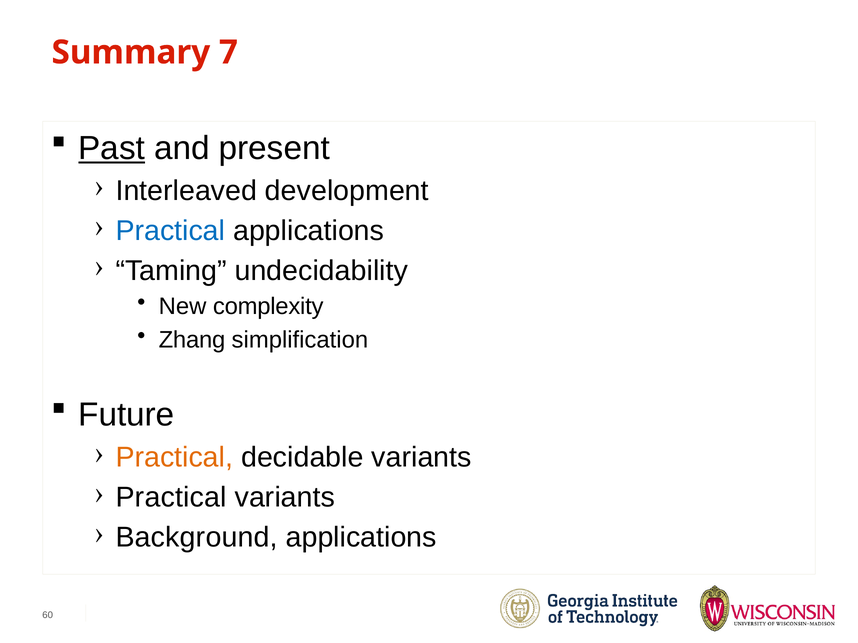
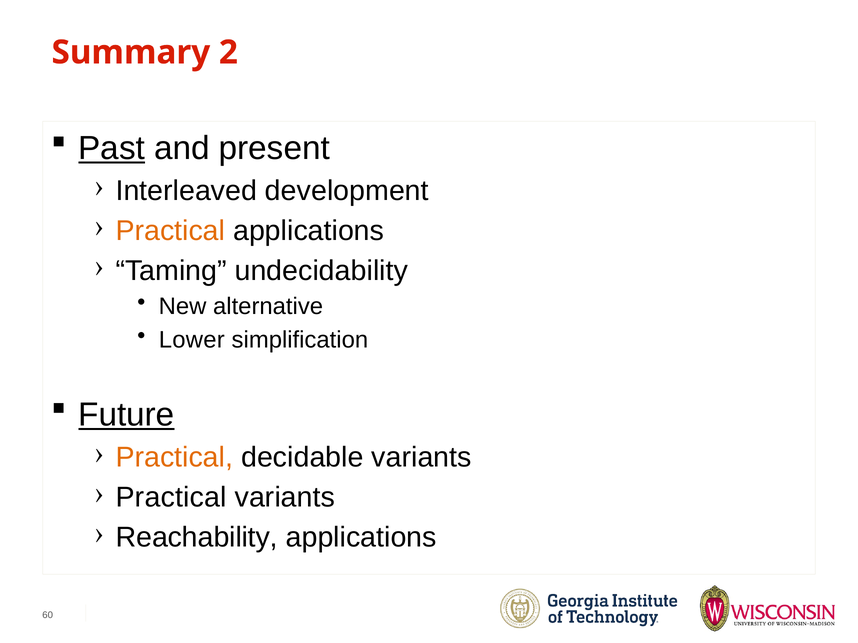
7: 7 -> 2
Practical at (170, 231) colour: blue -> orange
complexity: complexity -> alternative
Zhang: Zhang -> Lower
Future underline: none -> present
Background: Background -> Reachability
